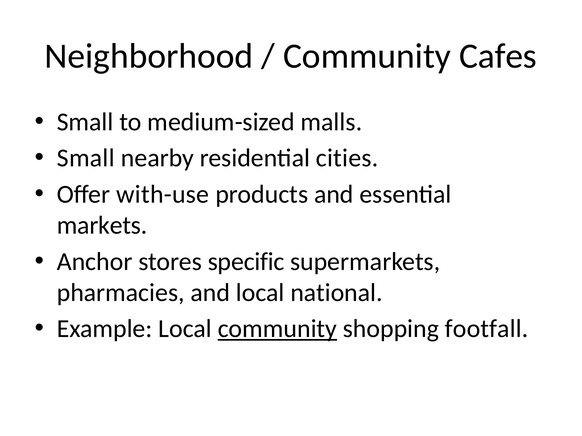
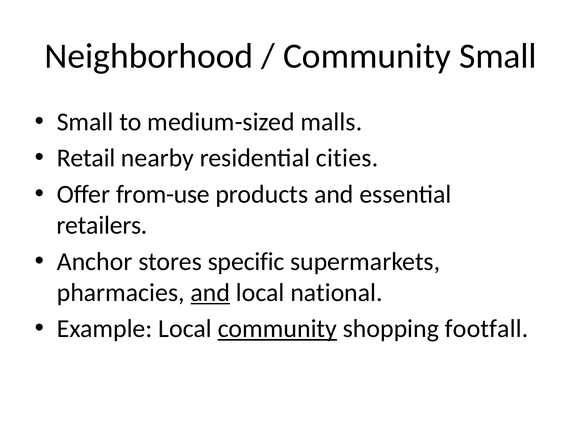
Community Cafes: Cafes -> Small
Small at (86, 158): Small -> Retail
with-use: with-use -> from-use
markets: markets -> retailers
and at (210, 293) underline: none -> present
